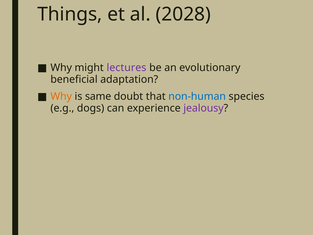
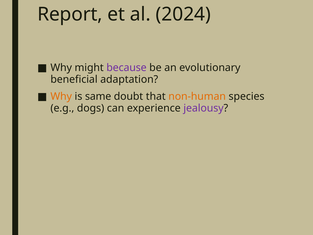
Things: Things -> Report
2028: 2028 -> 2024
lectures: lectures -> because
non-human colour: blue -> orange
